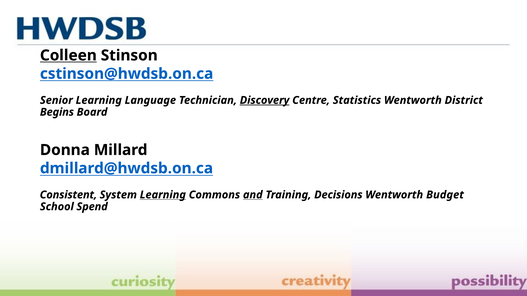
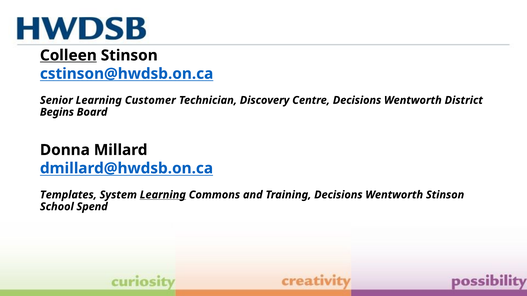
Language: Language -> Customer
Discovery underline: present -> none
Centre Statistics: Statistics -> Decisions
Consistent: Consistent -> Templates
and underline: present -> none
Wentworth Budget: Budget -> Stinson
